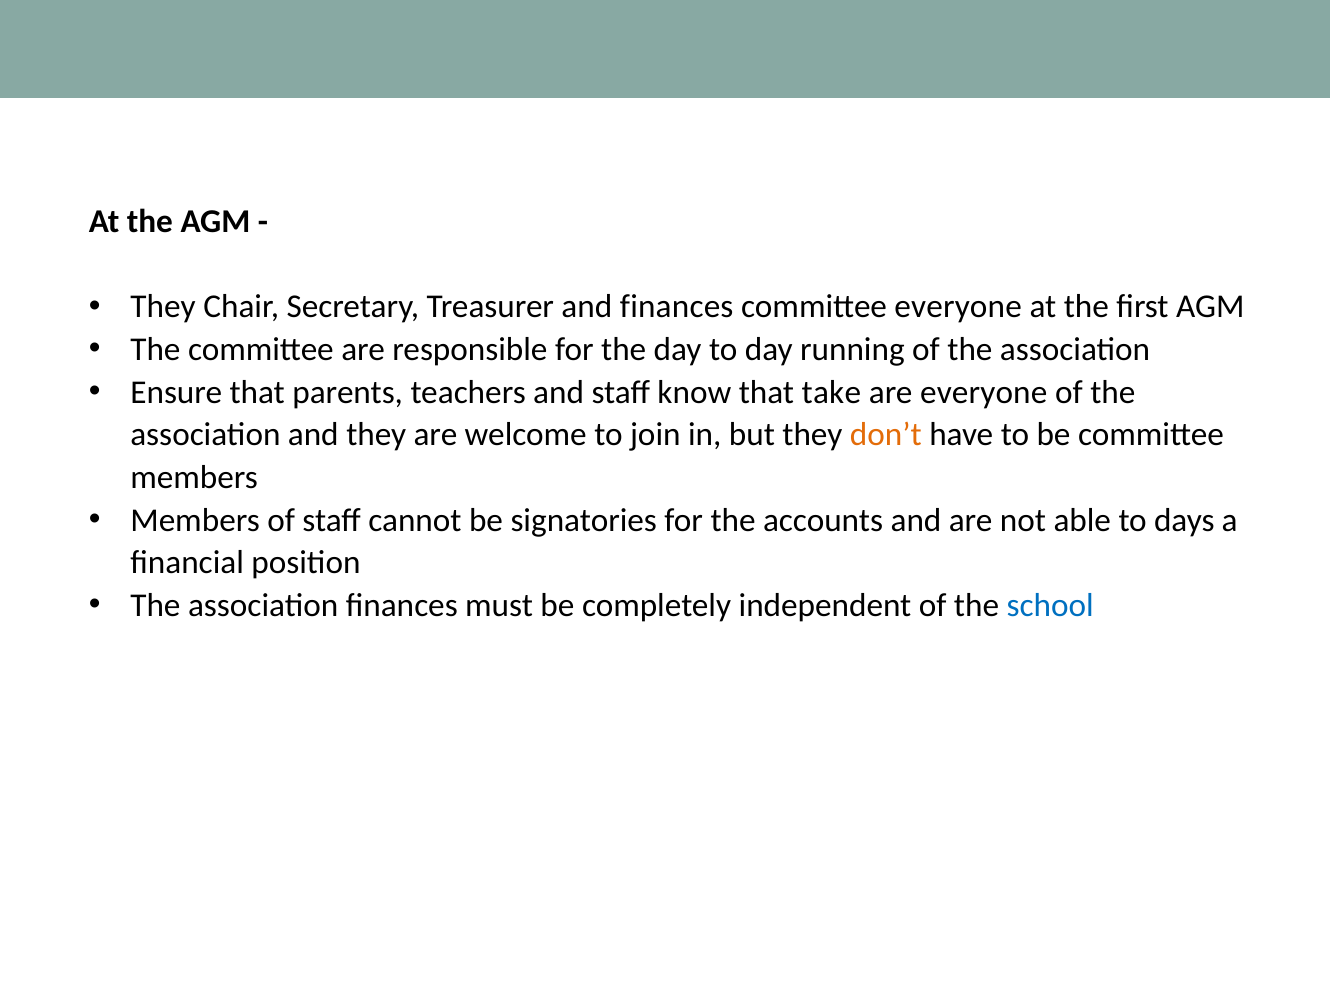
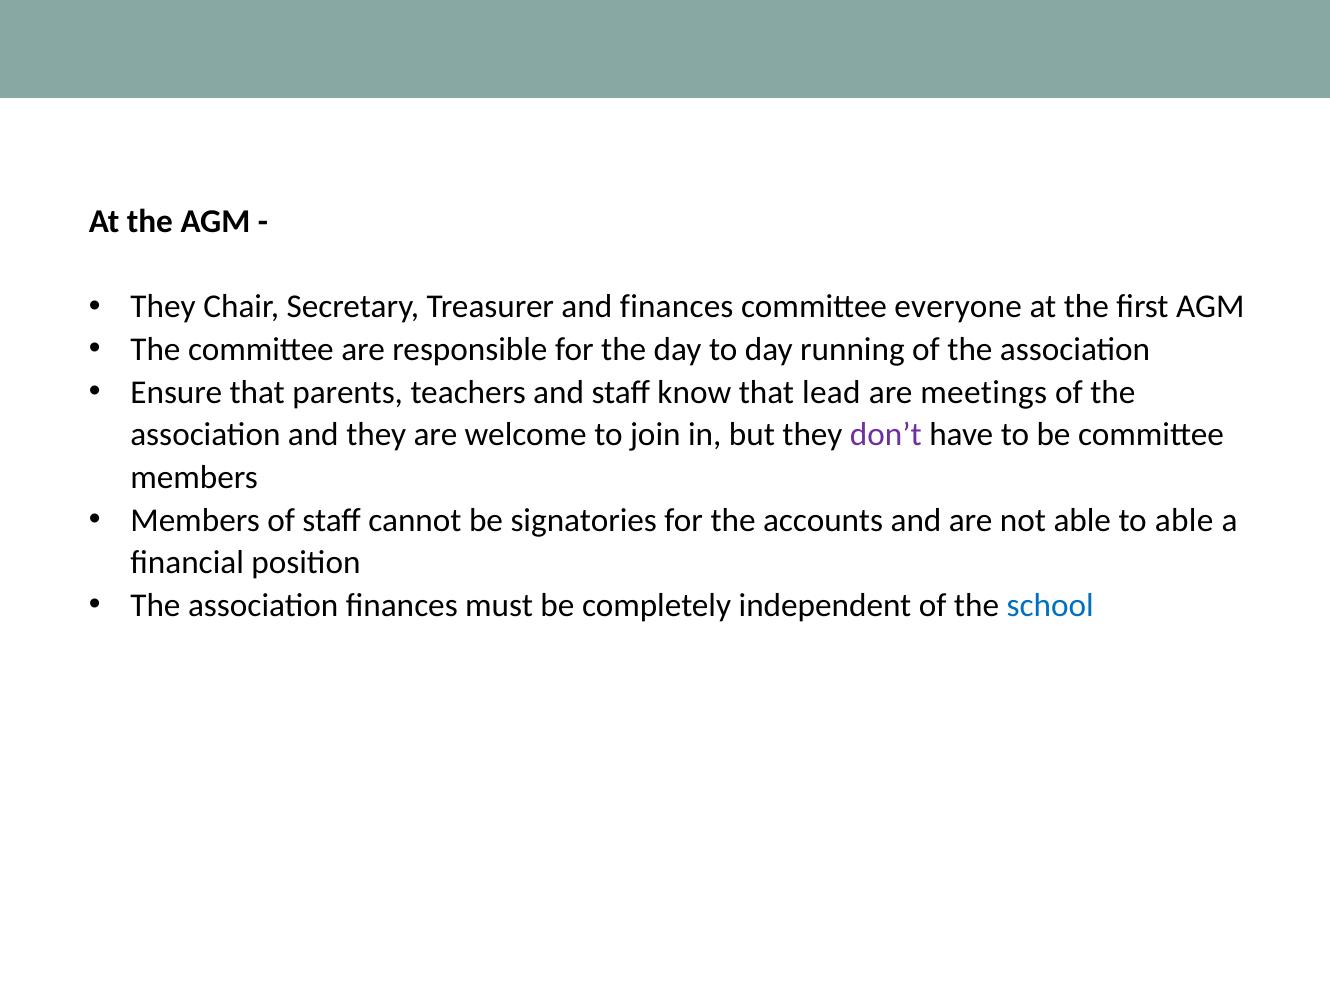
take: take -> lead
are everyone: everyone -> meetings
don’t colour: orange -> purple
to days: days -> able
